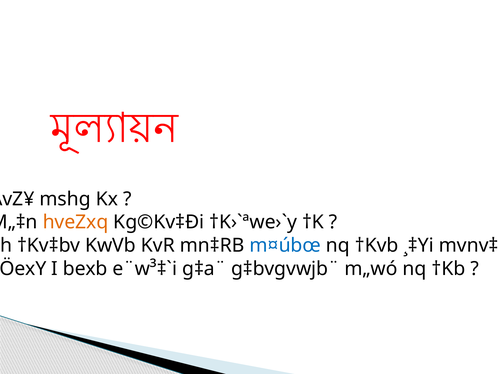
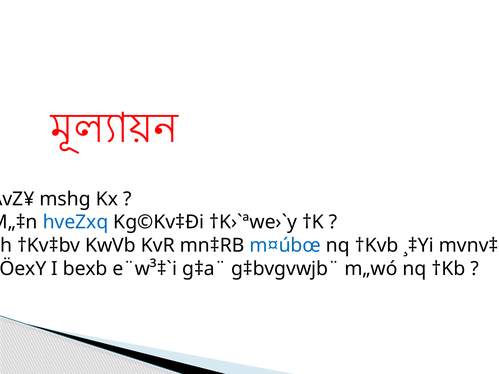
hveZxq colour: orange -> blue
